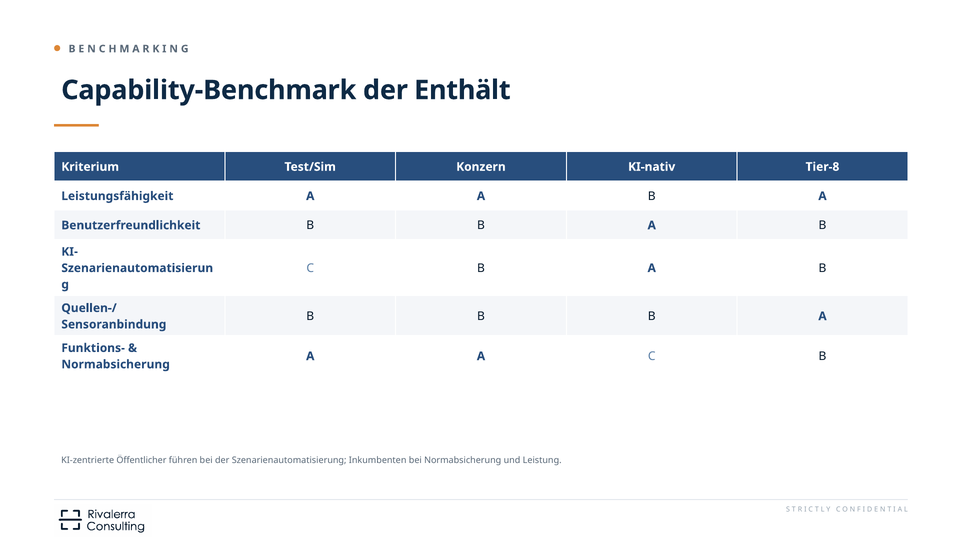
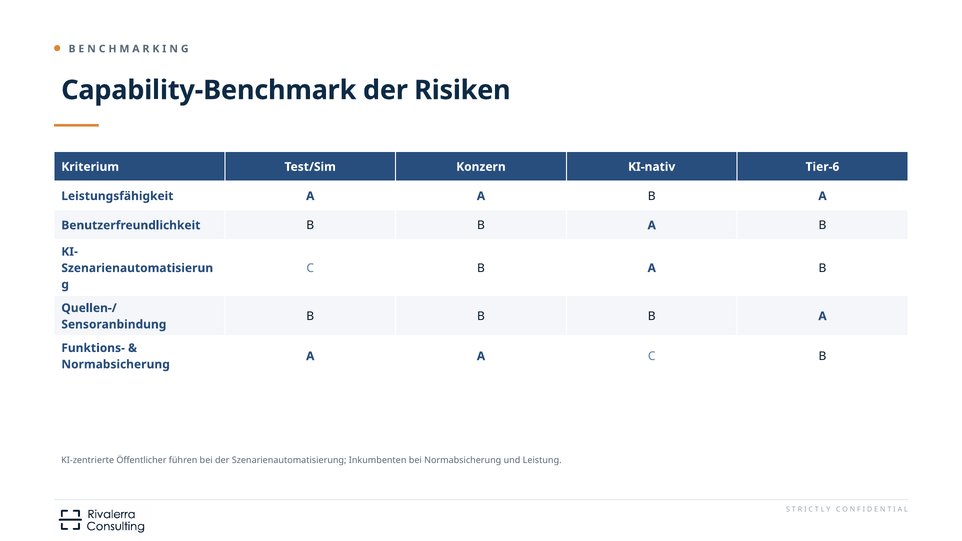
Enthält: Enthält -> Risiken
Tier-8: Tier-8 -> Tier-6
